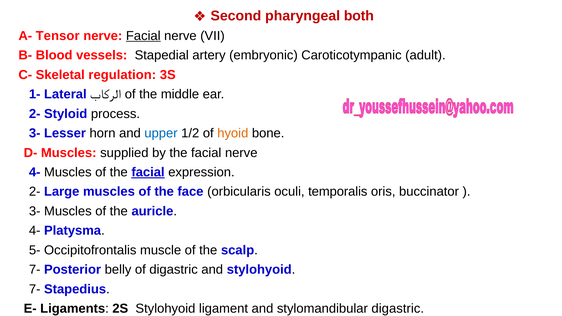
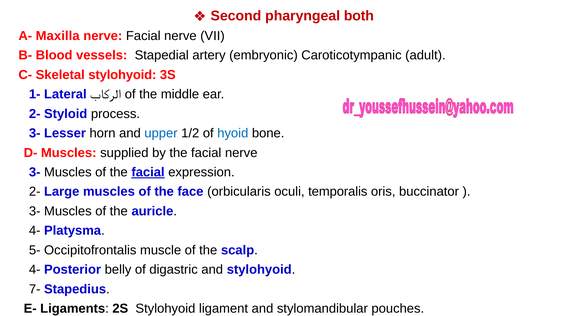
Tensor: Tensor -> Maxilla
Facial at (143, 36) underline: present -> none
Skeletal regulation: regulation -> stylohyoid
hyoid colour: orange -> blue
4- at (35, 172): 4- -> 3-
7- at (35, 270): 7- -> 4-
stylomandibular digastric: digastric -> pouches
